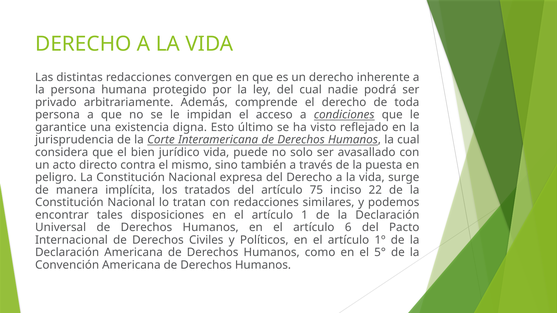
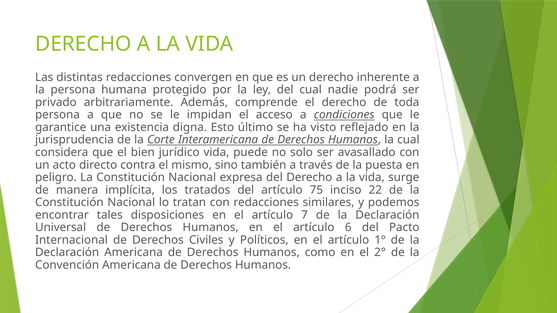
1: 1 -> 7
5°: 5° -> 2°
